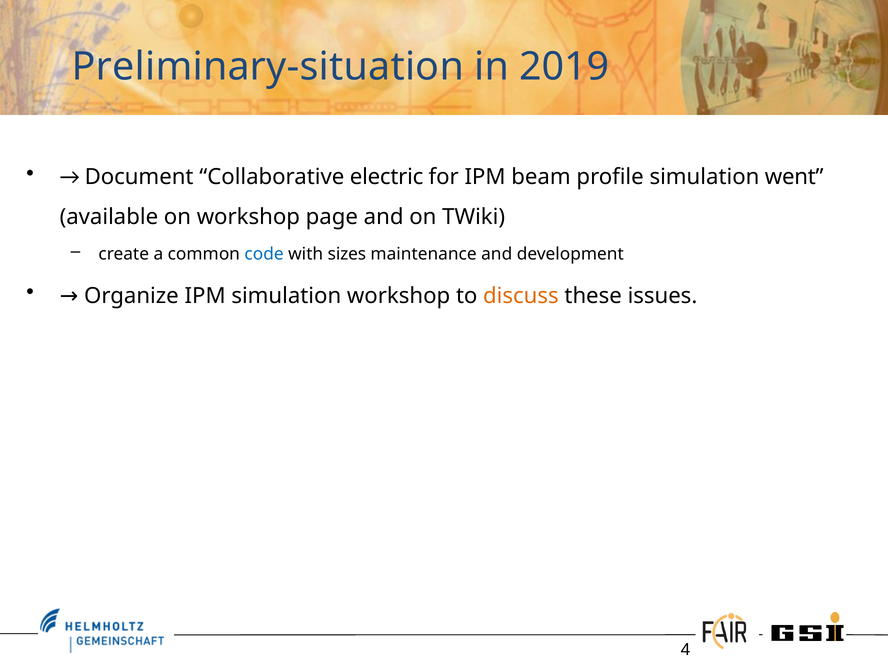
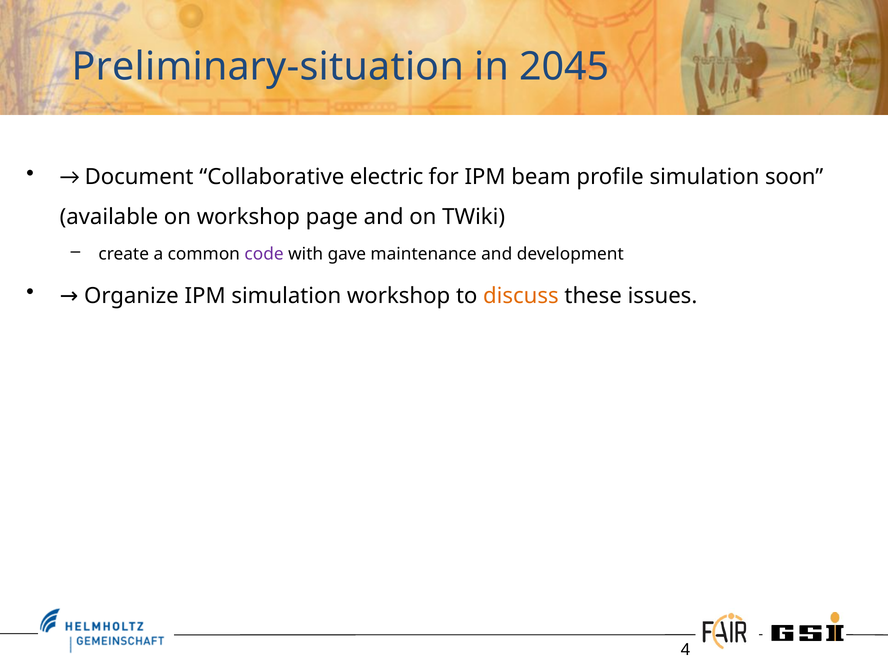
2019: 2019 -> 2045
went: went -> soon
code colour: blue -> purple
sizes: sizes -> gave
